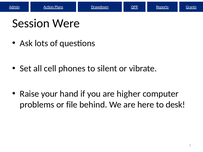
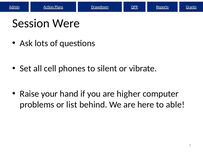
file: file -> list
desk: desk -> able
